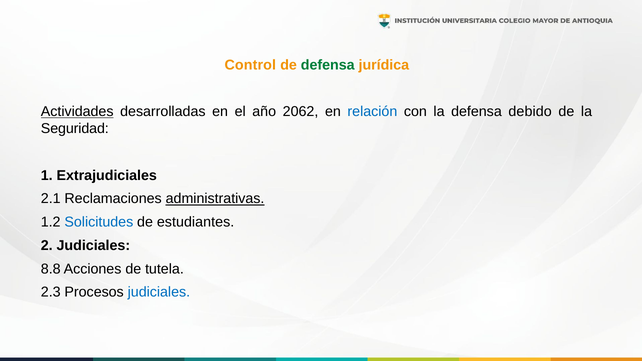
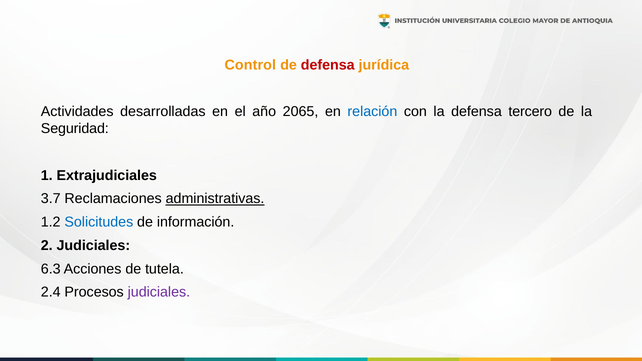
defensa at (328, 65) colour: green -> red
Actividades underline: present -> none
2062: 2062 -> 2065
debido: debido -> tercero
2.1: 2.1 -> 3.7
estudiantes: estudiantes -> información
8.8: 8.8 -> 6.3
2.3: 2.3 -> 2.4
judiciales at (159, 292) colour: blue -> purple
